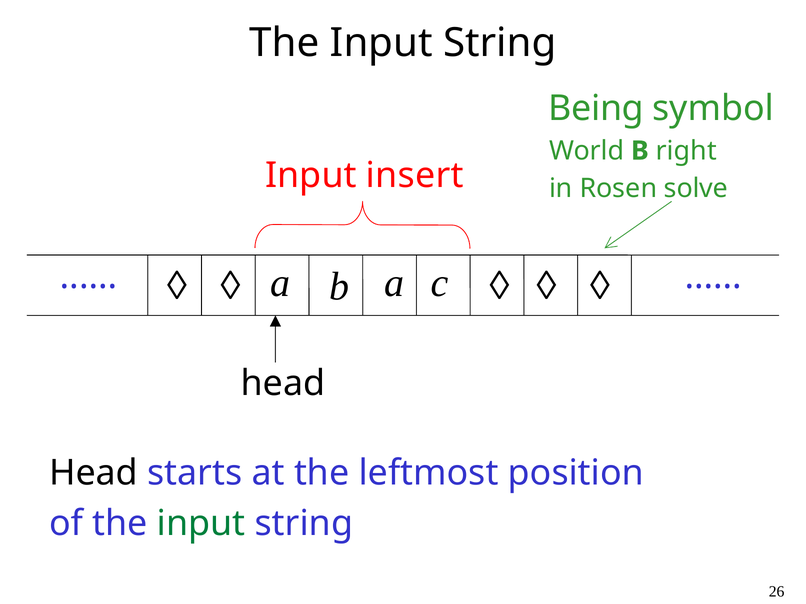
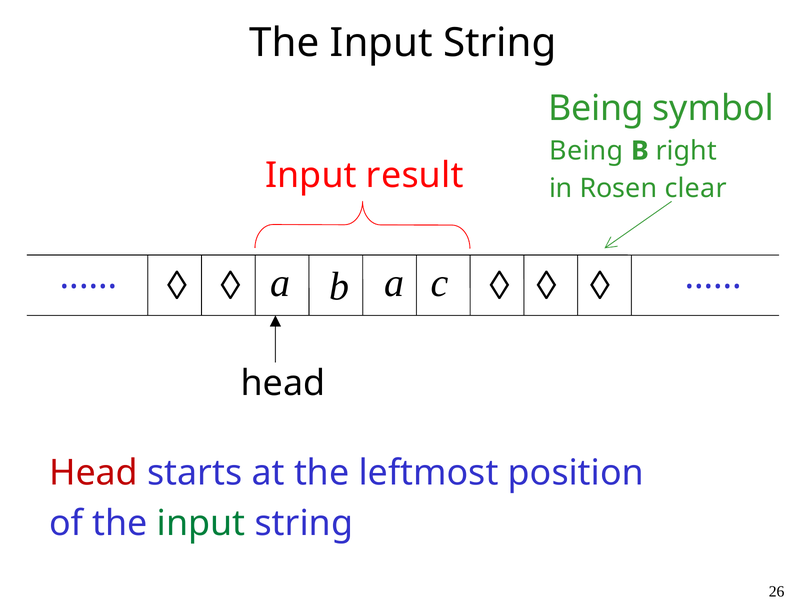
World at (587, 151): World -> Being
insert: insert -> result
solve: solve -> clear
Head at (93, 473) colour: black -> red
